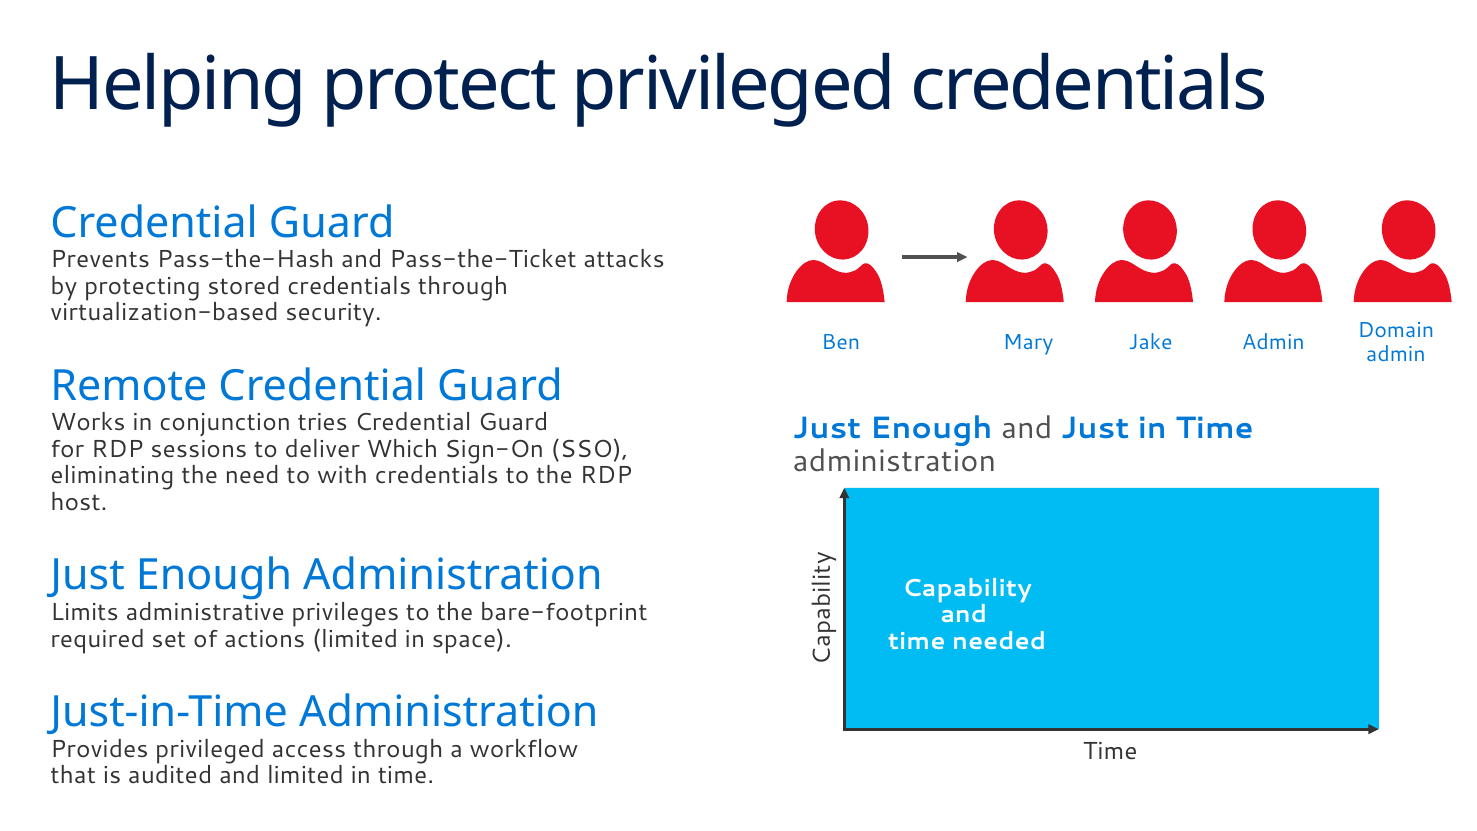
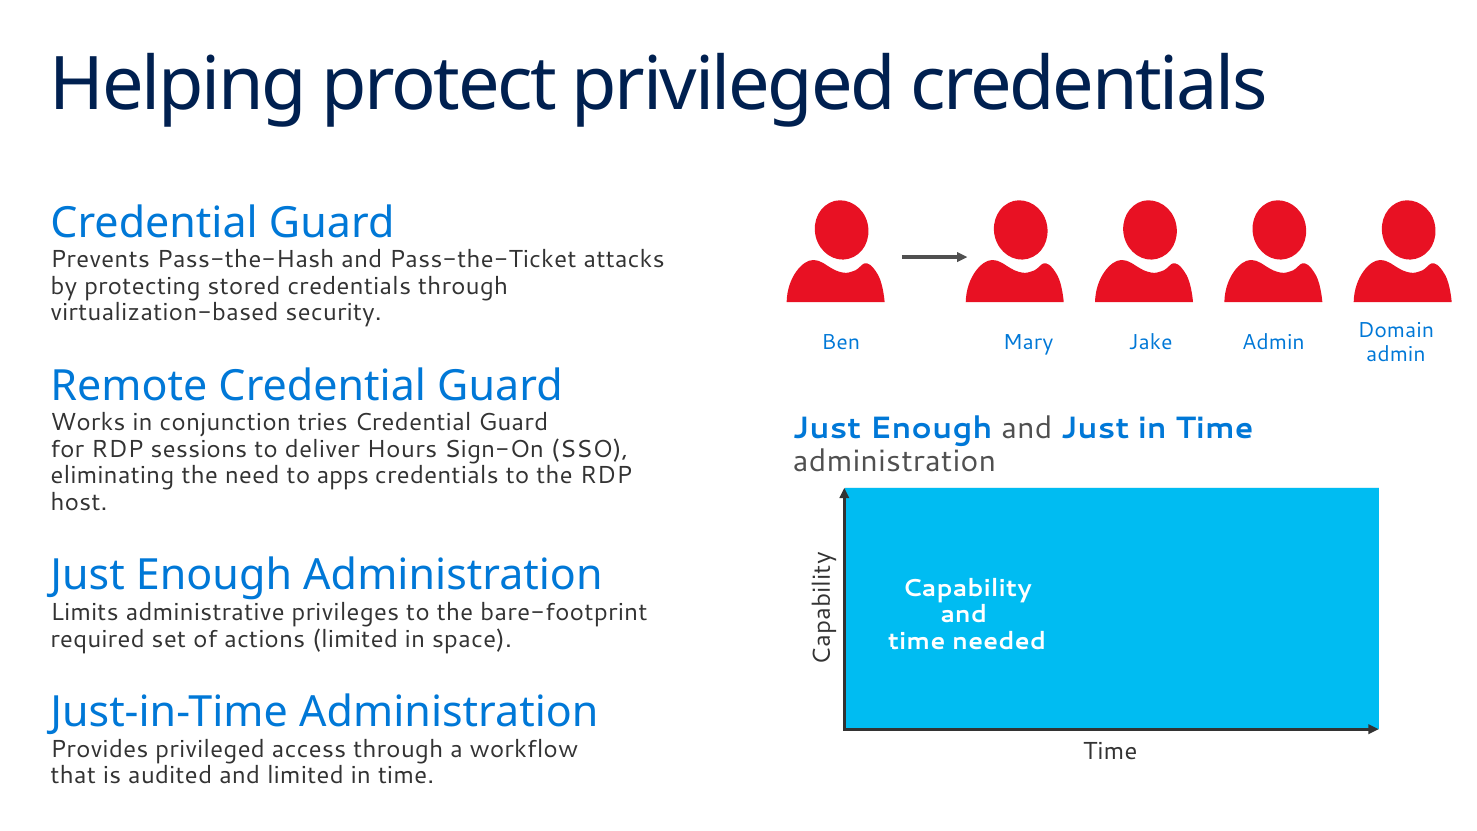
Which: Which -> Hours
with: with -> apps
